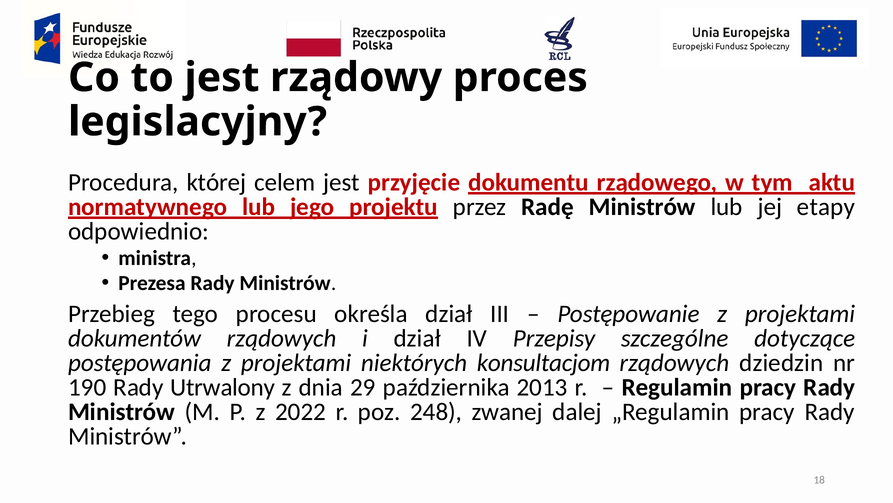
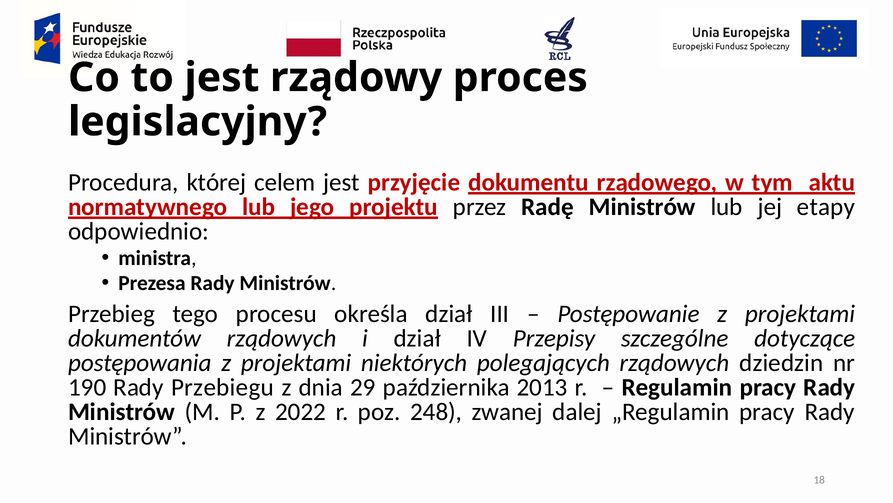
konsultacjom: konsultacjom -> polegających
Utrwalony: Utrwalony -> Przebiegu
